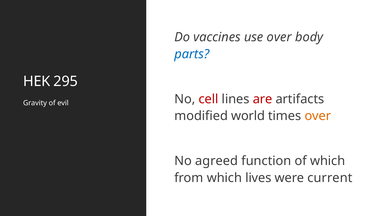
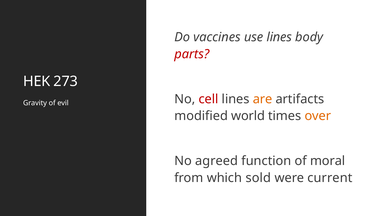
use over: over -> lines
parts colour: blue -> red
295: 295 -> 273
are colour: red -> orange
of which: which -> moral
lives: lives -> sold
